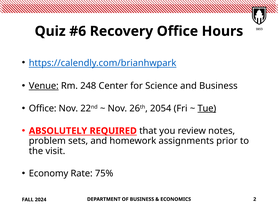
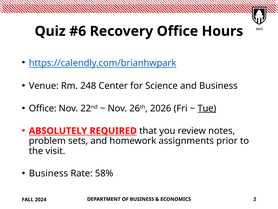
Venue underline: present -> none
2054: 2054 -> 2026
Economy at (49, 173): Economy -> Business
75%: 75% -> 58%
